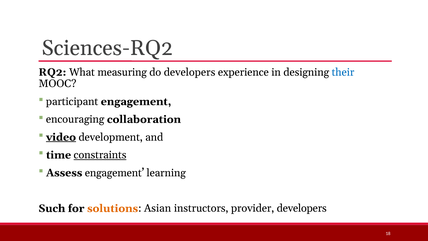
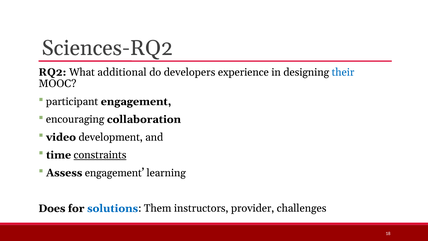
measuring: measuring -> additional
video underline: present -> none
Such: Such -> Does
solutions colour: orange -> blue
Asian: Asian -> Them
provider developers: developers -> challenges
